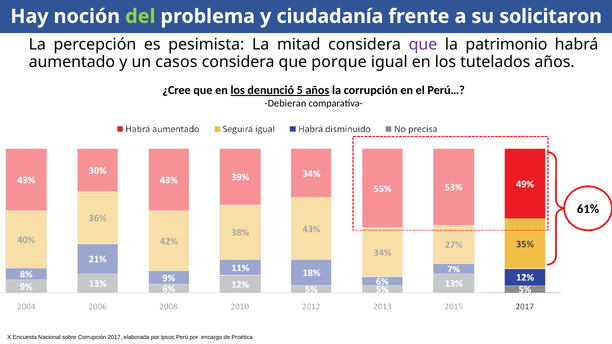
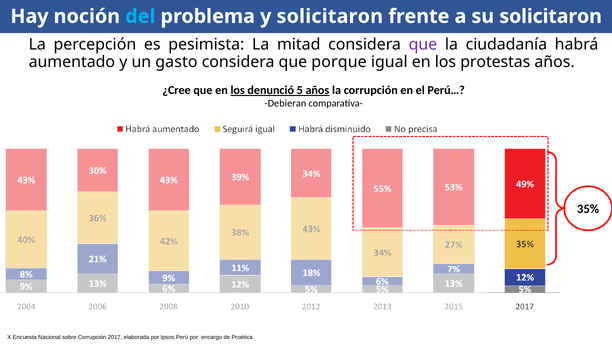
del colour: light green -> light blue
y ciudadanía: ciudadanía -> solicitaron
patrimonio: patrimonio -> ciudadanía
casos: casos -> gasto
tutelados: tutelados -> protestas
61%: 61% -> 35%
